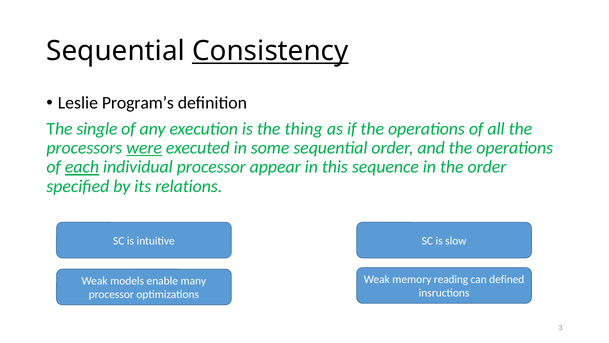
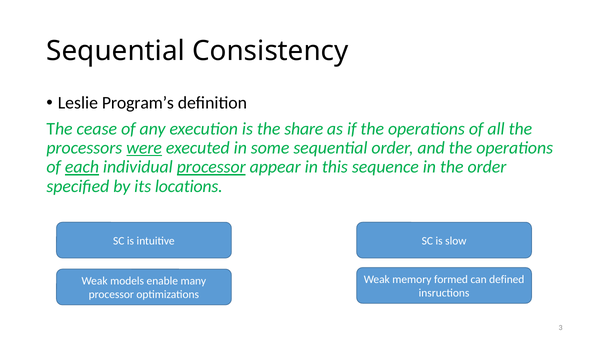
Consistency underline: present -> none
single: single -> cease
thing: thing -> share
processor at (211, 167) underline: none -> present
relations: relations -> locations
reading: reading -> formed
